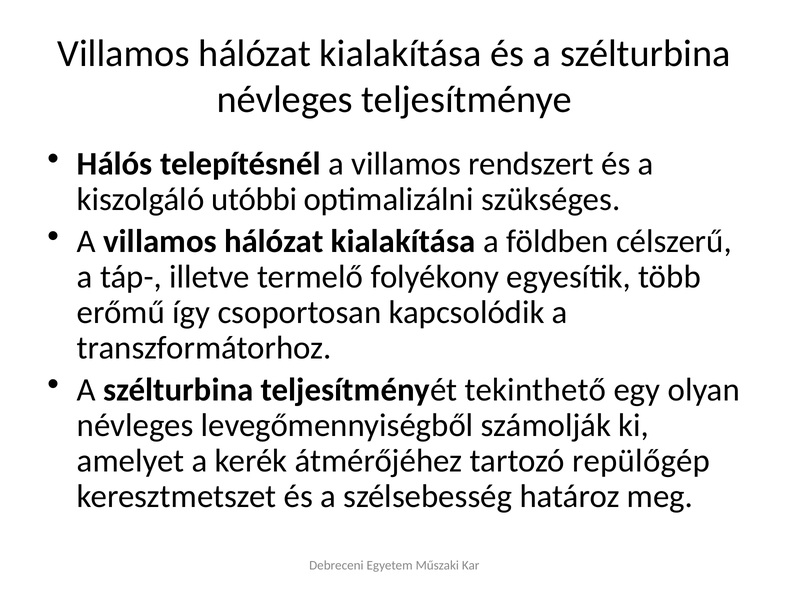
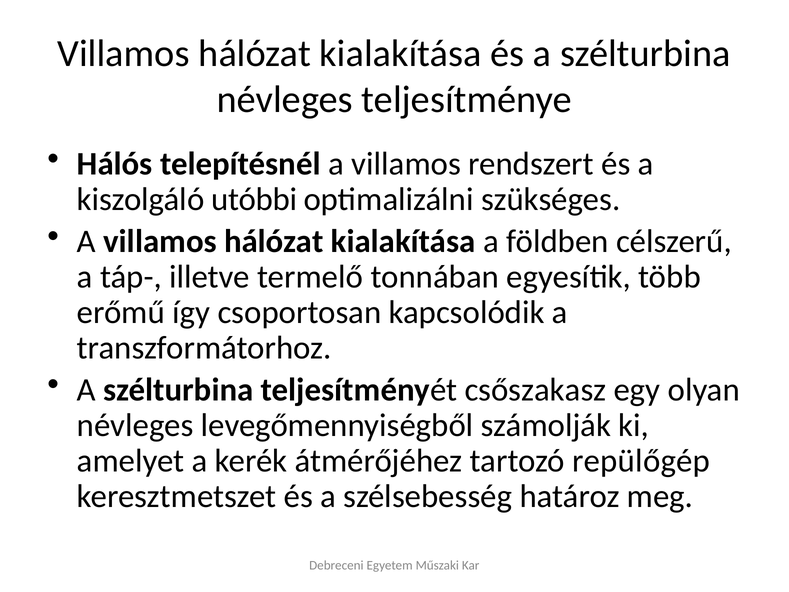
folyékony: folyékony -> tonnában
tekinthető: tekinthető -> csőszakasz
